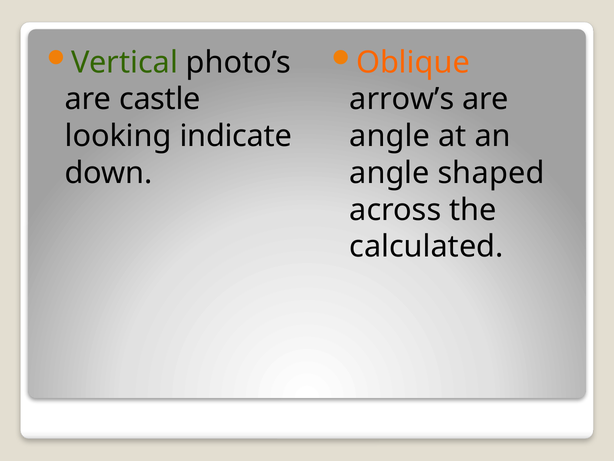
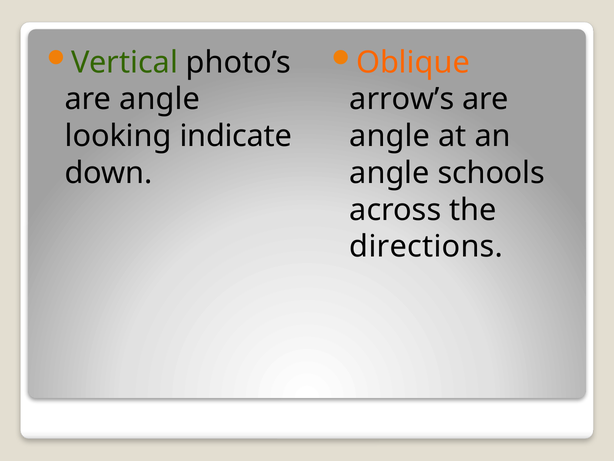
castle at (160, 99): castle -> angle
shaped: shaped -> schools
calculated: calculated -> directions
